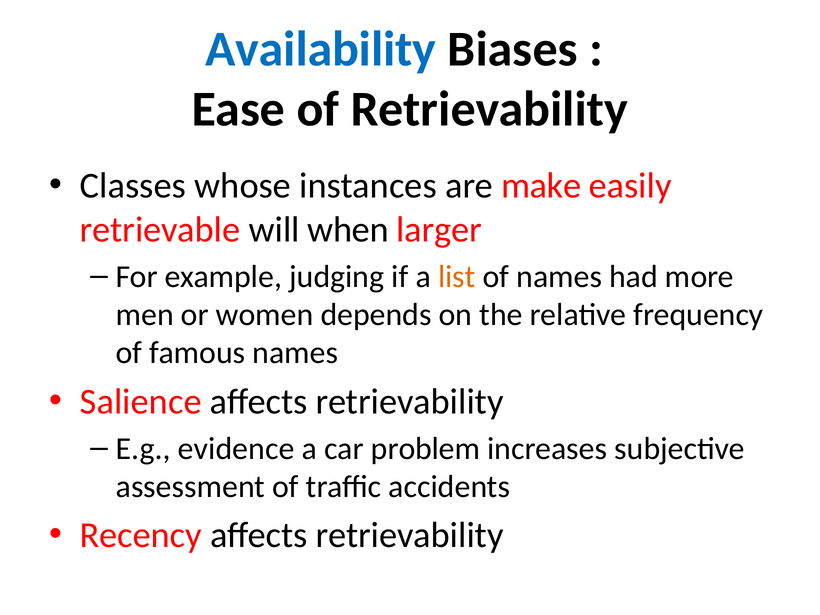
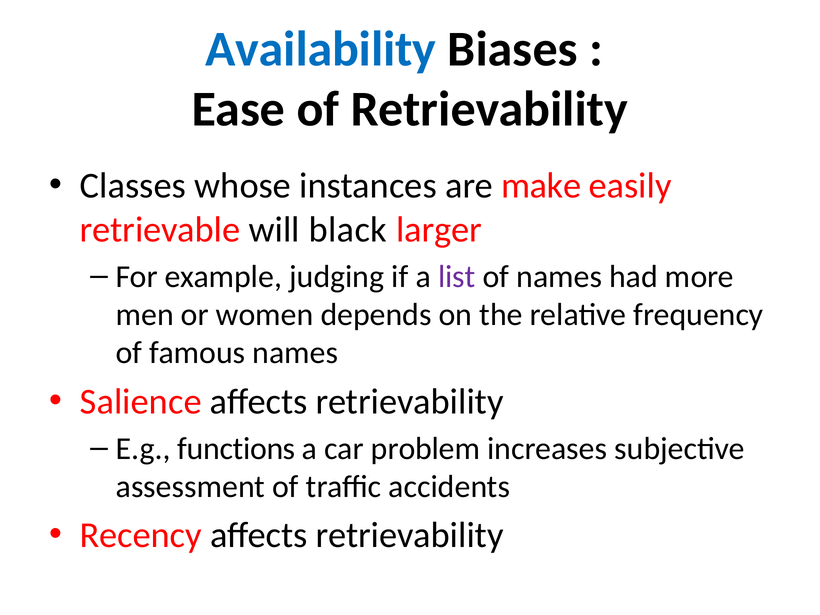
when: when -> black
list colour: orange -> purple
evidence: evidence -> functions
